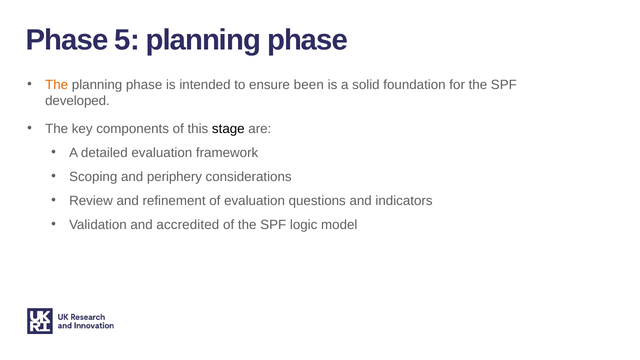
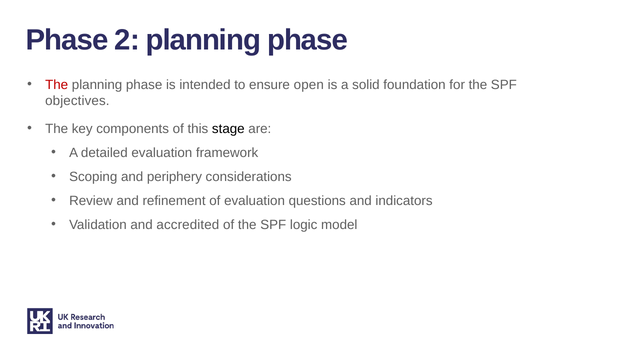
5: 5 -> 2
The at (57, 85) colour: orange -> red
been: been -> open
developed: developed -> objectives
